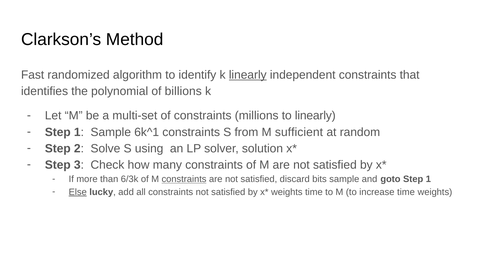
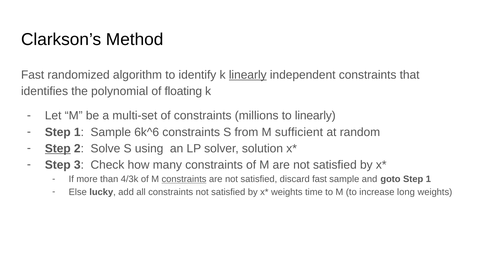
billions: billions -> floating
6k^1: 6k^1 -> 6k^6
Step at (58, 149) underline: none -> present
6/3k: 6/3k -> 4/3k
discard bits: bits -> fast
Else underline: present -> none
increase time: time -> long
